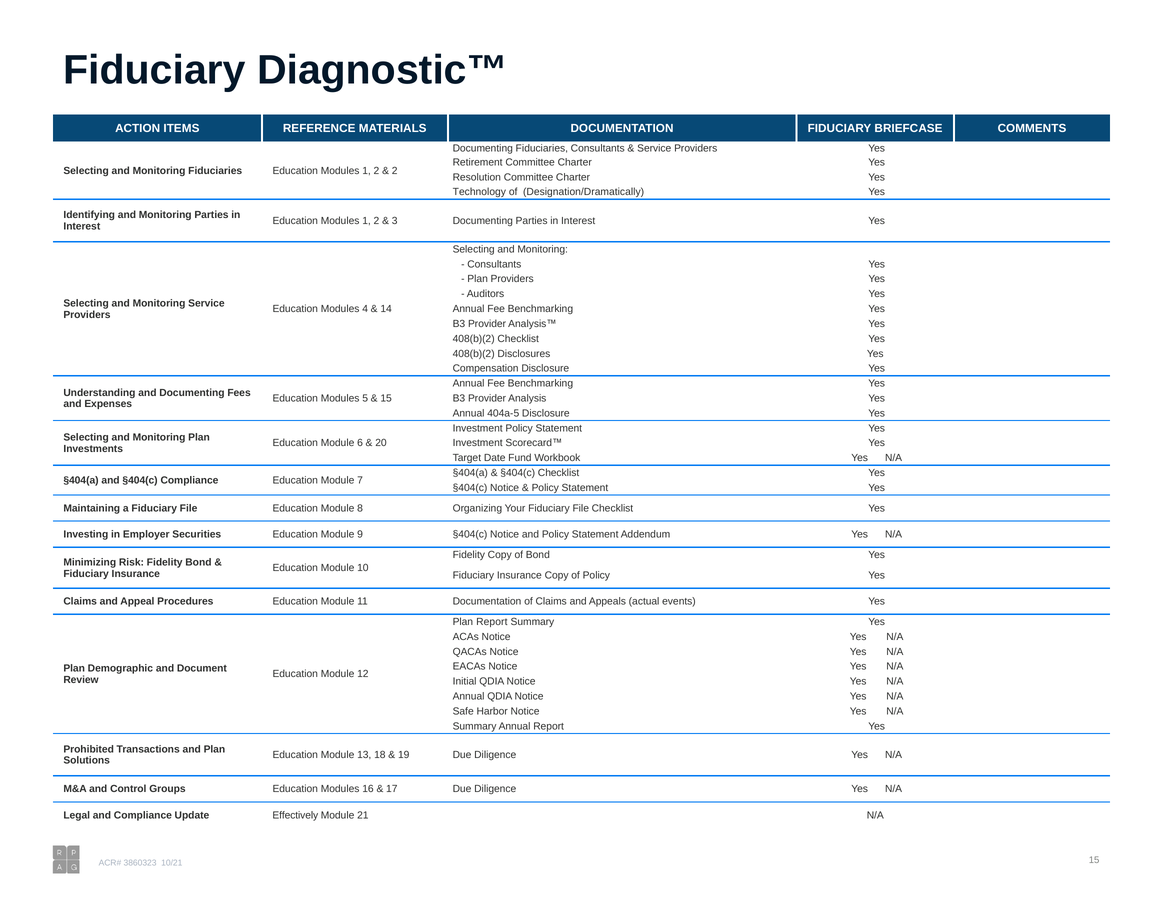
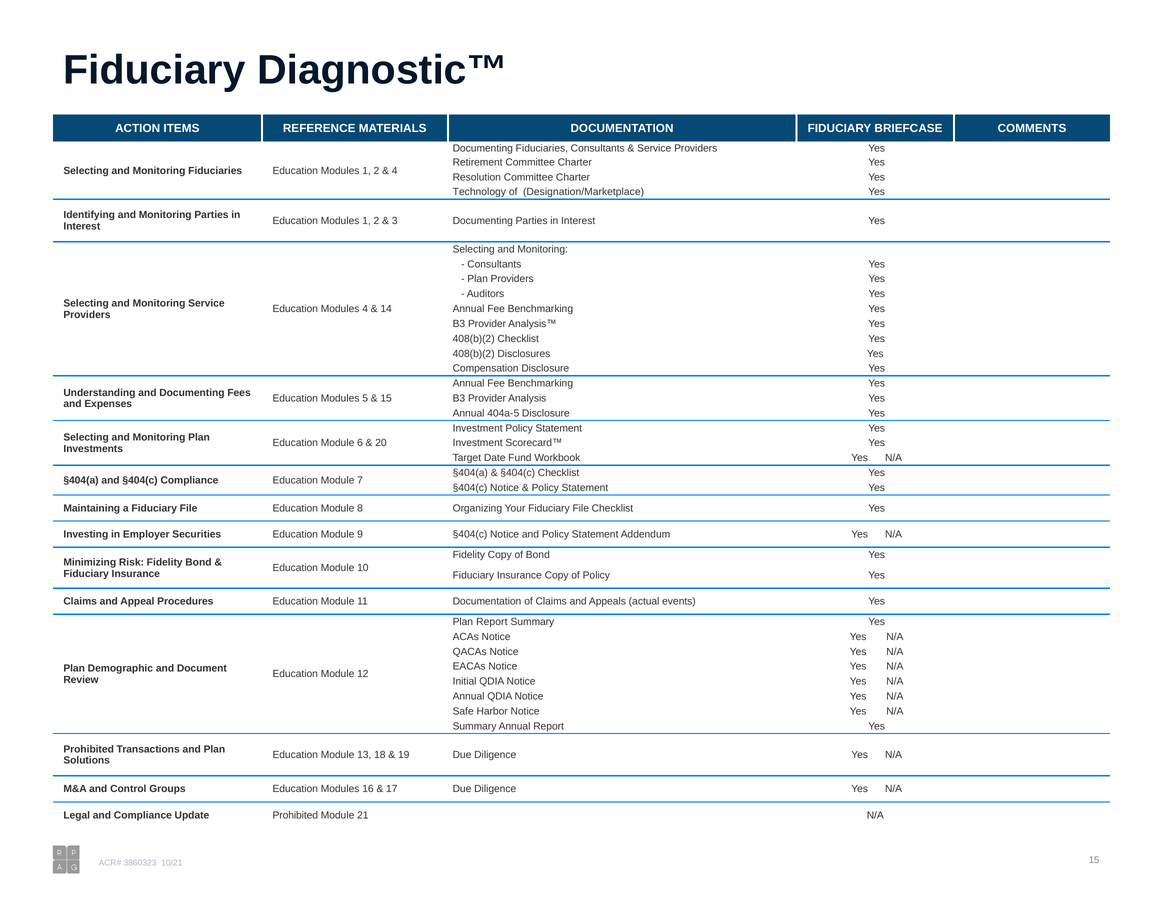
2 at (395, 171): 2 -> 4
Designation/Dramatically: Designation/Dramatically -> Designation/Marketplace
Update Effectively: Effectively -> Prohibited
